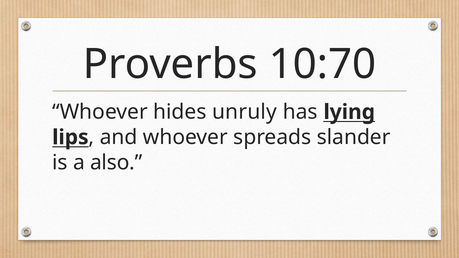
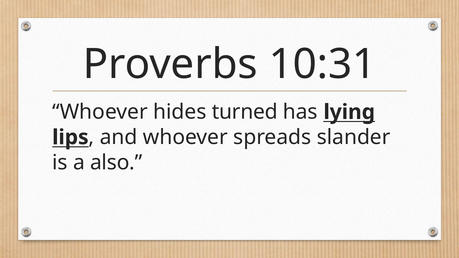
10:70: 10:70 -> 10:31
unruly: unruly -> turned
